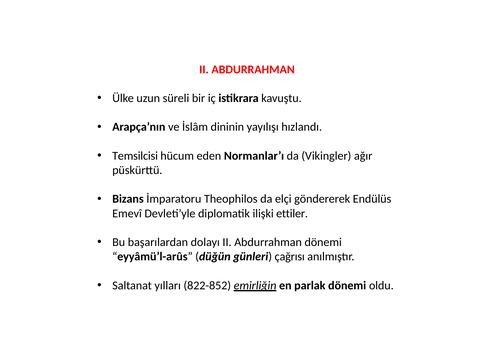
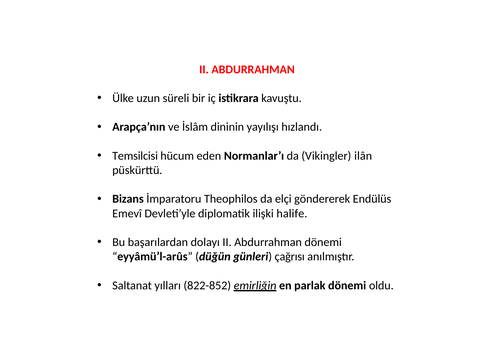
ağır: ağır -> ilân
ettiler: ettiler -> halife
